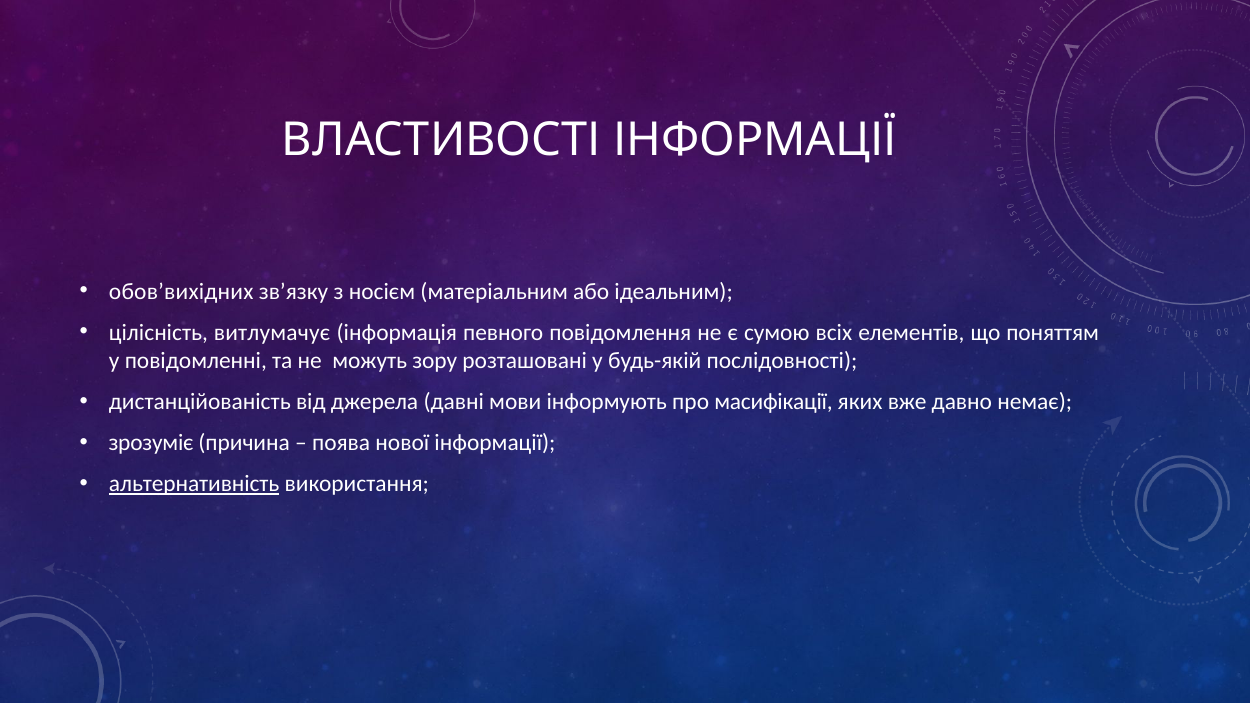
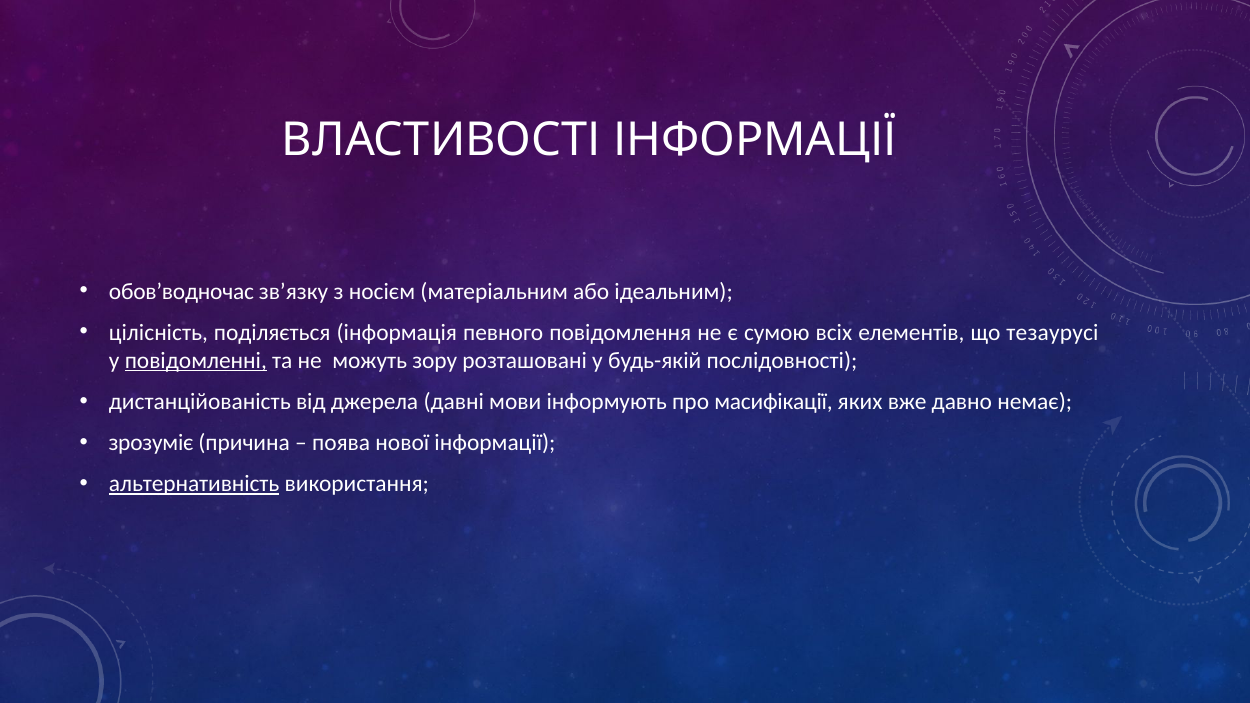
обов’вихідних: обов’вихідних -> обов’водночас
витлумачує: витлумачує -> поділяється
поняттям: поняттям -> тезаурусі
повідомленні underline: none -> present
